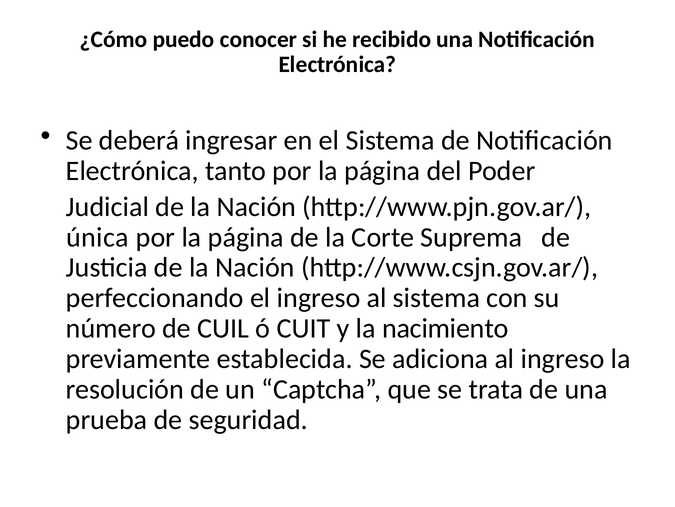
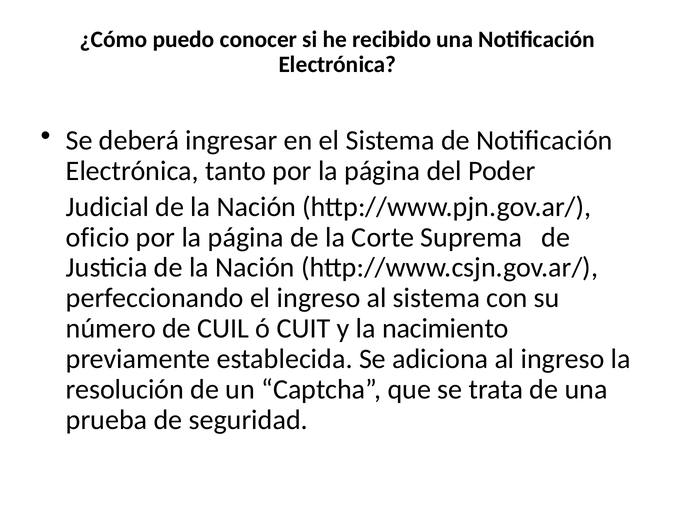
única: única -> oficio
